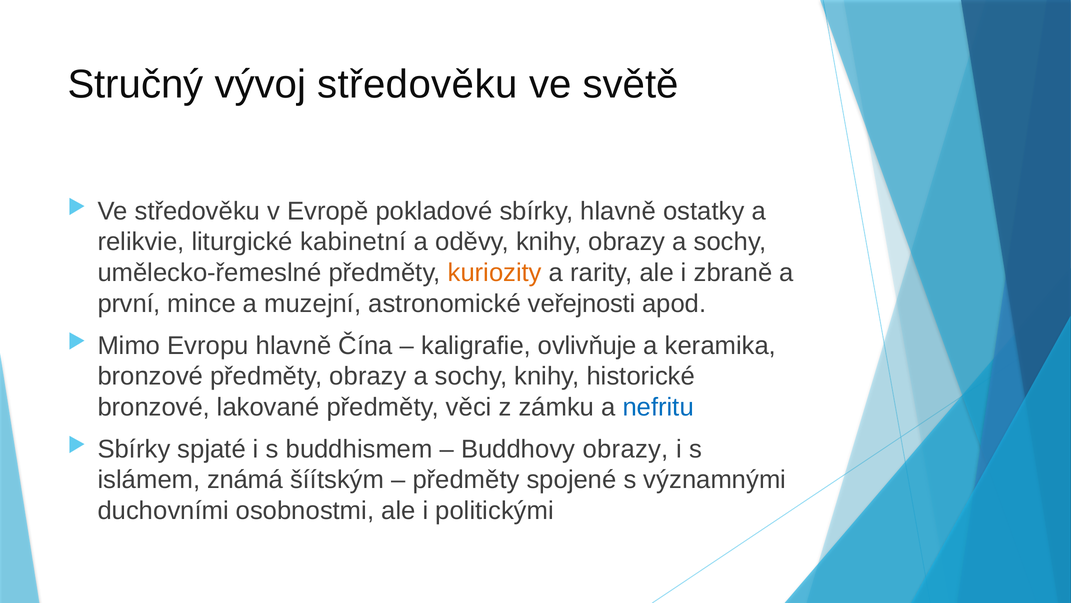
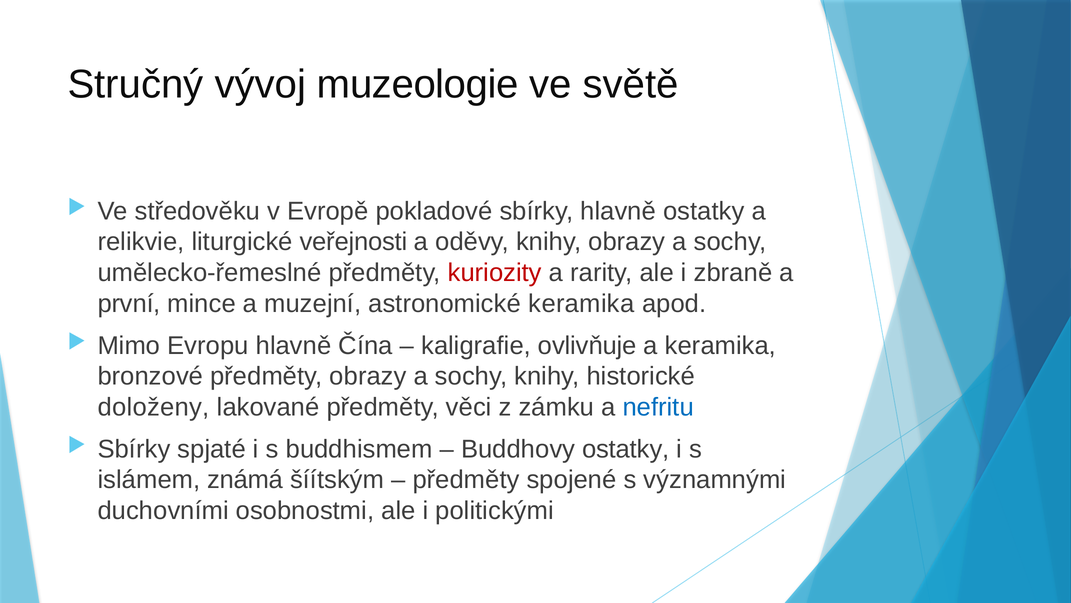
vývoj středověku: středověku -> muzeologie
kabinetní: kabinetní -> veřejnosti
kuriozity colour: orange -> red
astronomické veřejnosti: veřejnosti -> keramika
bronzové at (154, 407): bronzové -> doloženy
Buddhovy obrazy: obrazy -> ostatky
